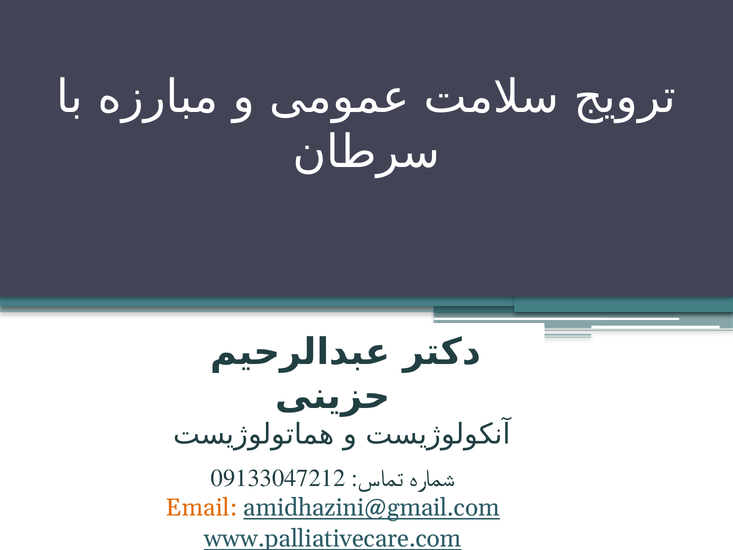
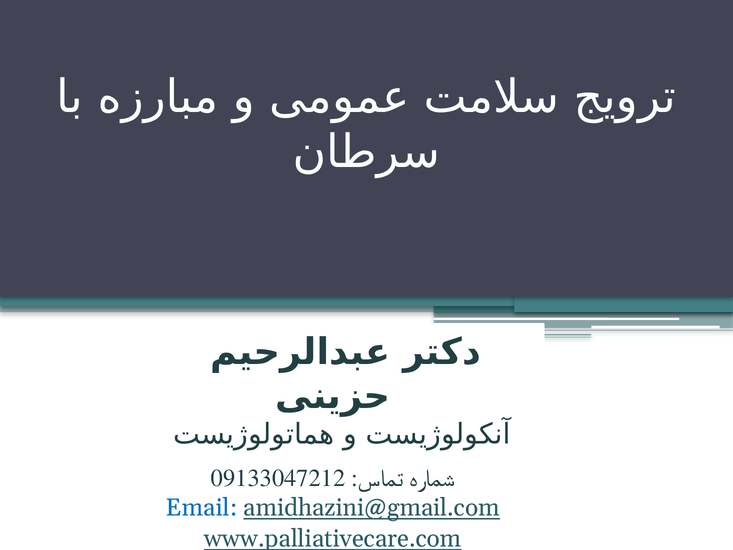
Email colour: orange -> blue
